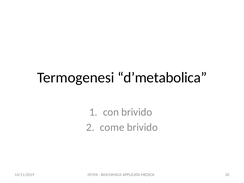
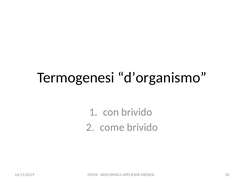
d’metabolica: d’metabolica -> d’organismo
